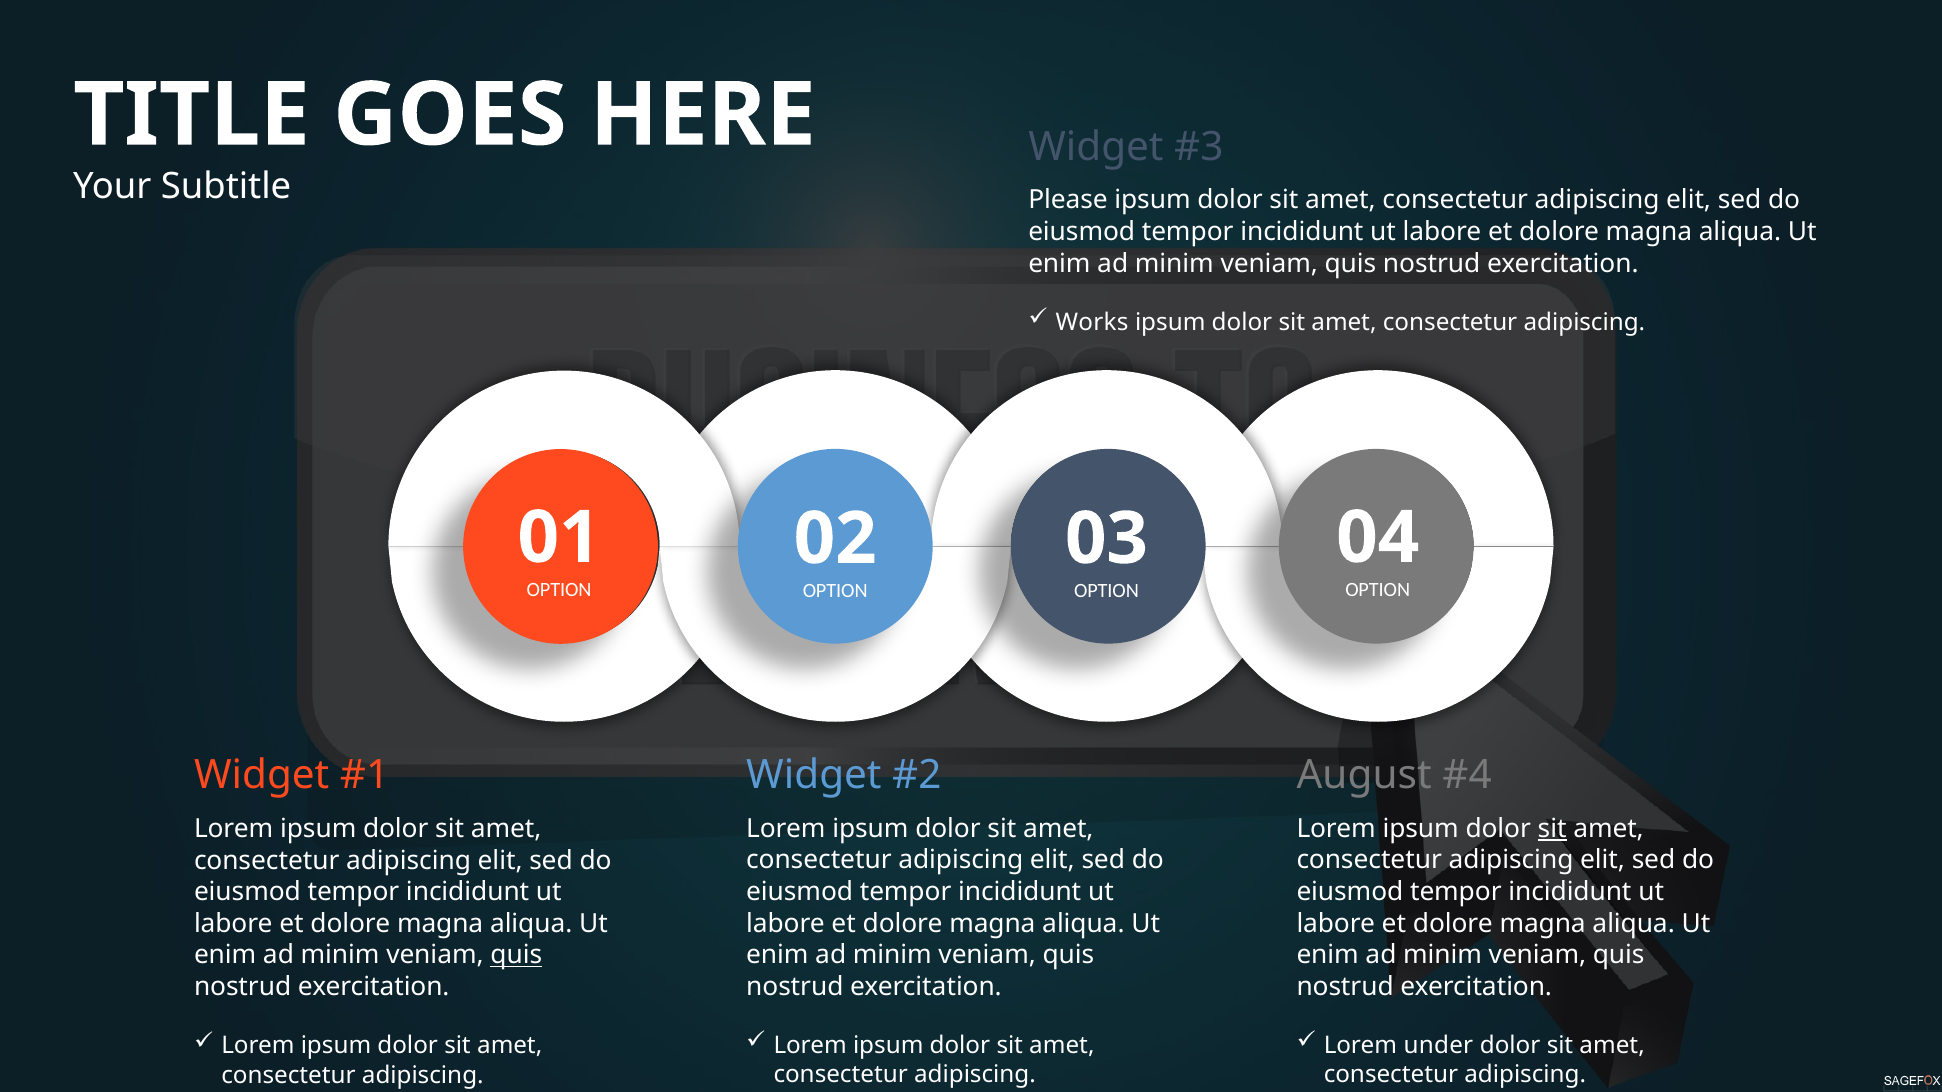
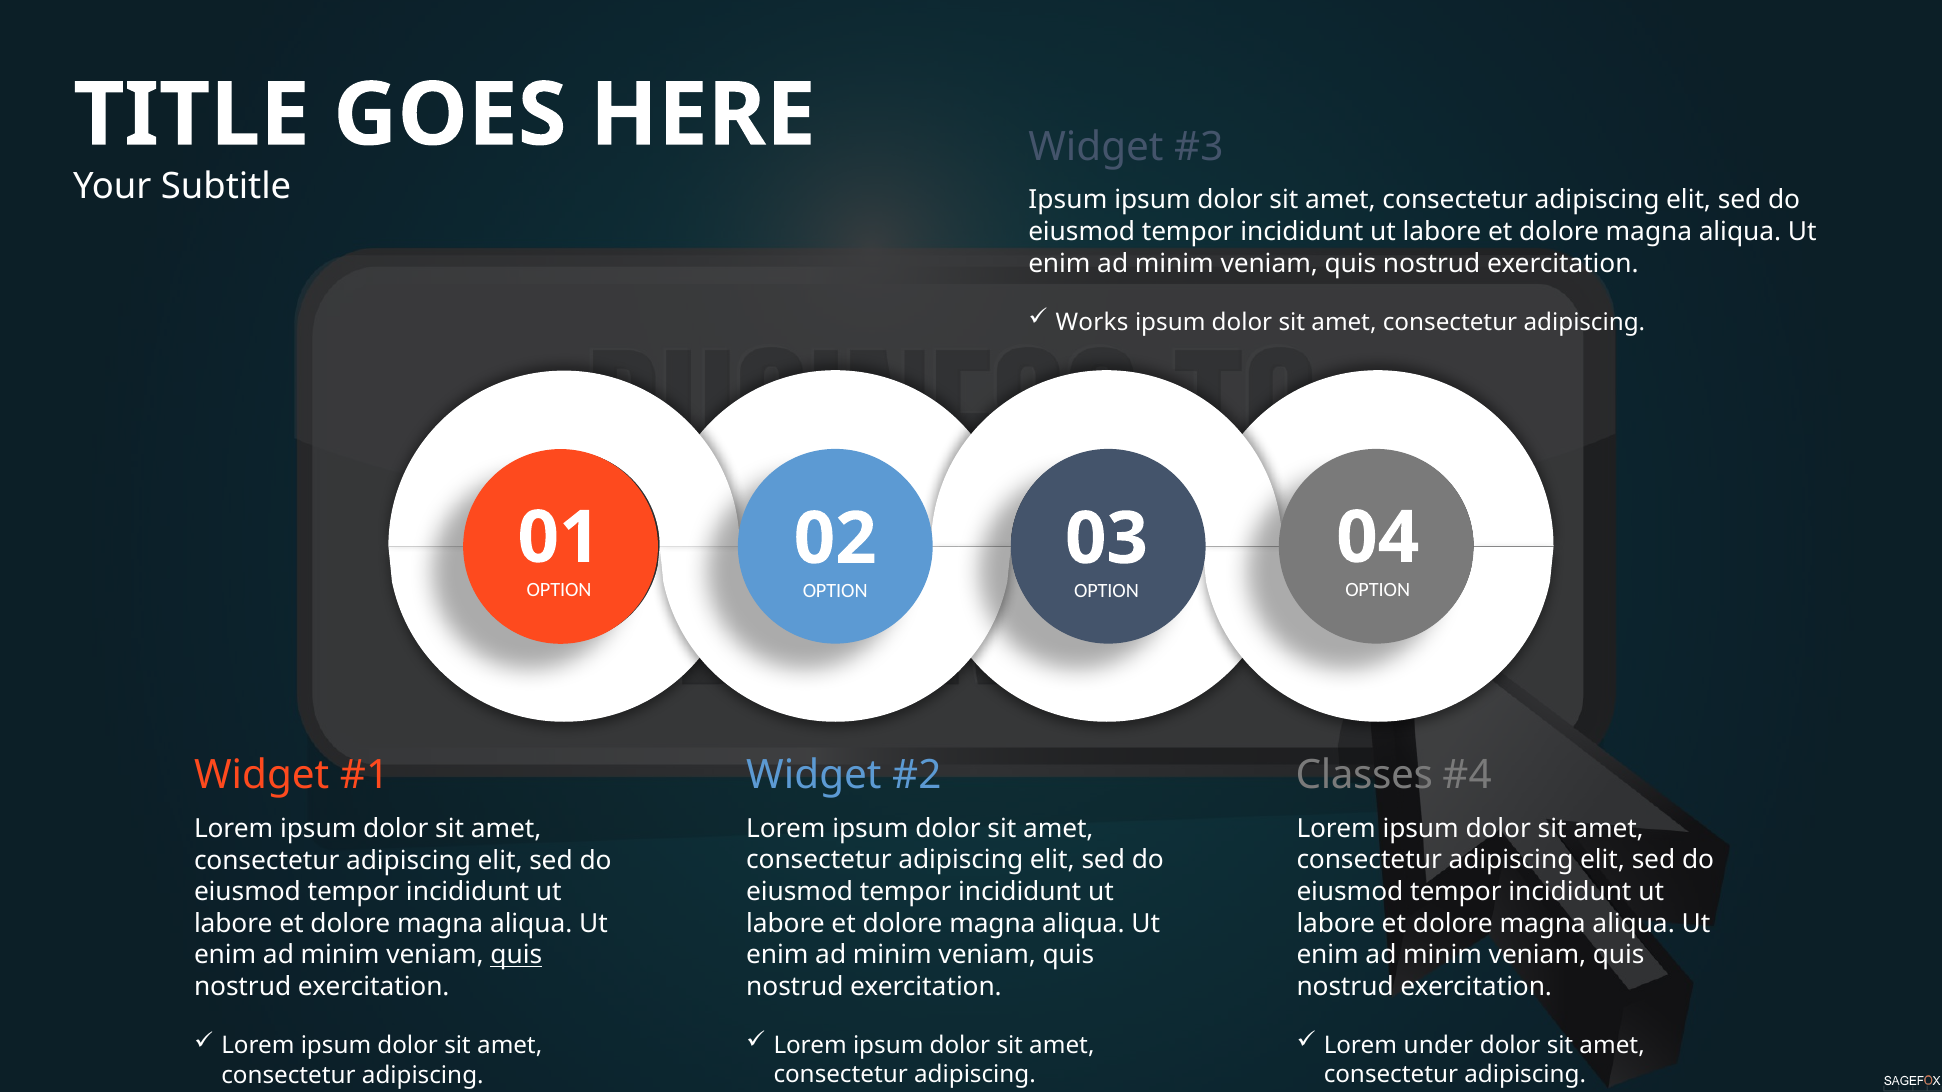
Please at (1068, 200): Please -> Ipsum
August: August -> Classes
sit at (1552, 829) underline: present -> none
